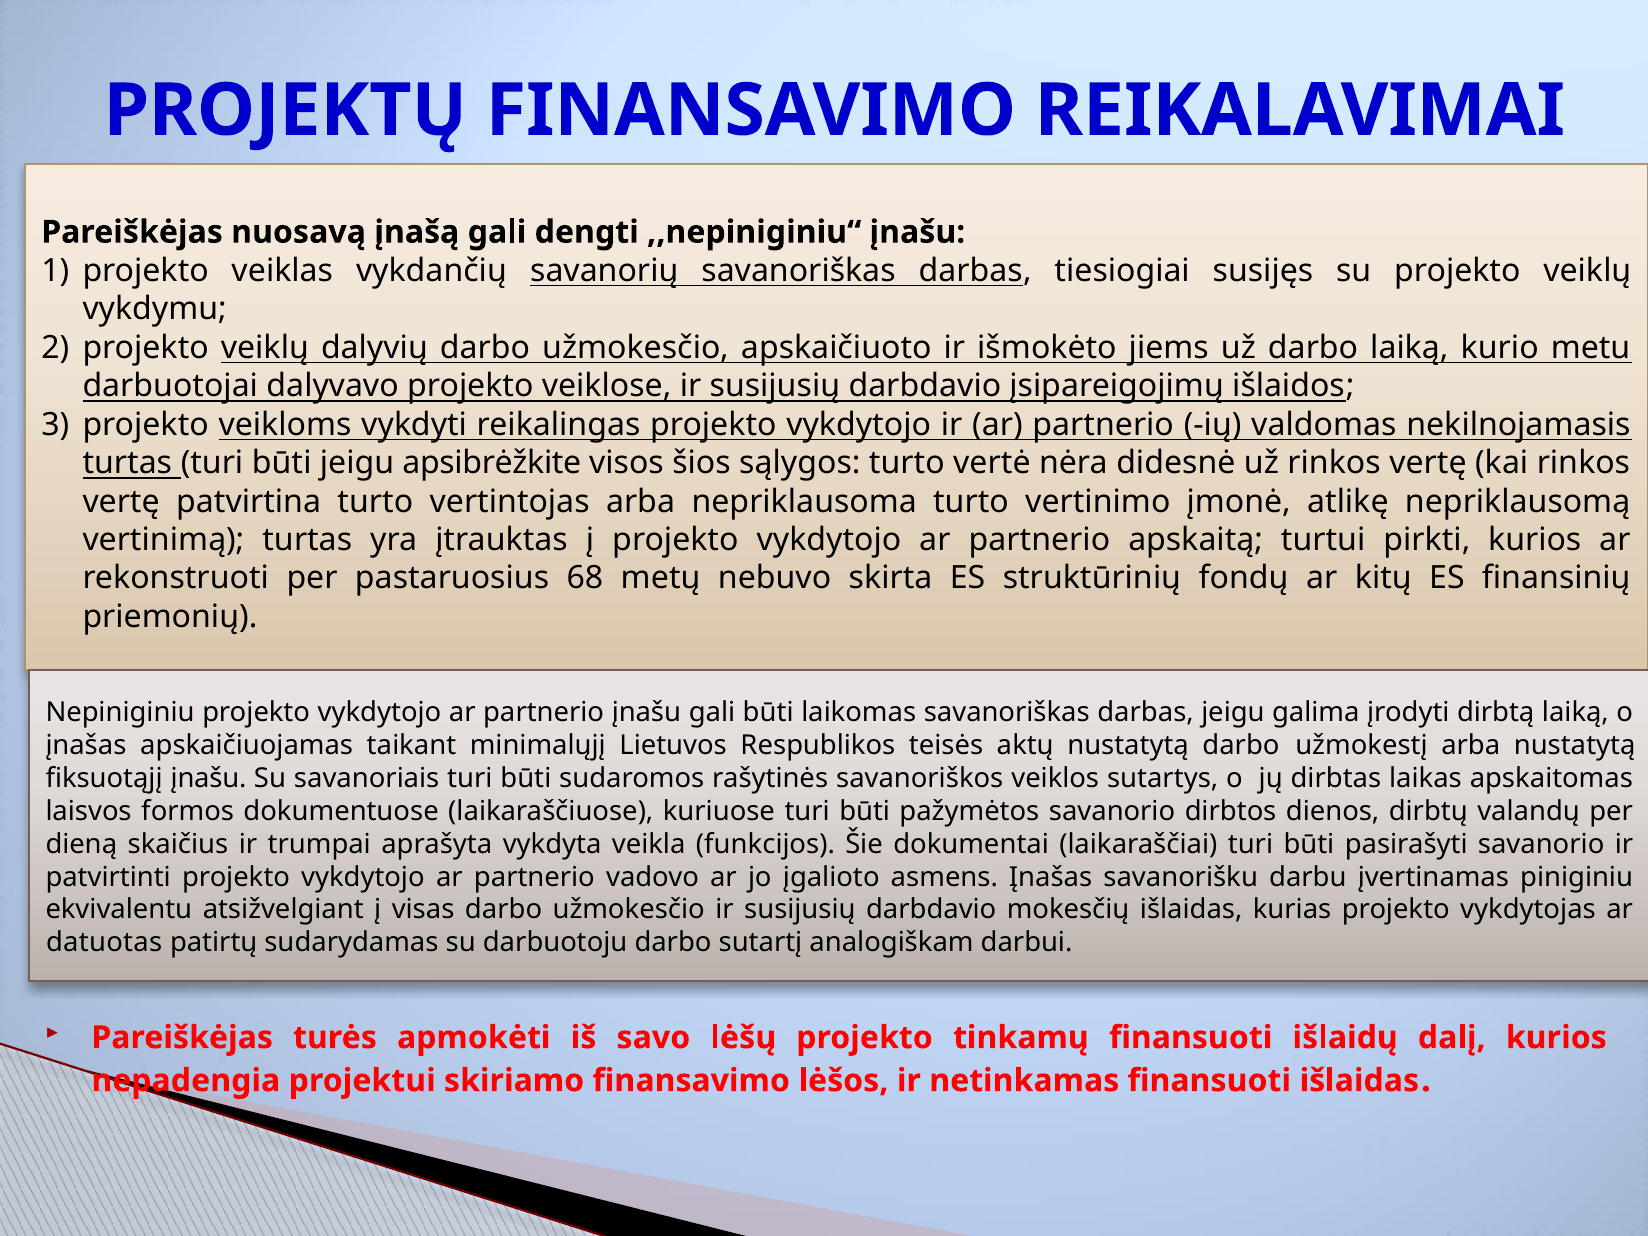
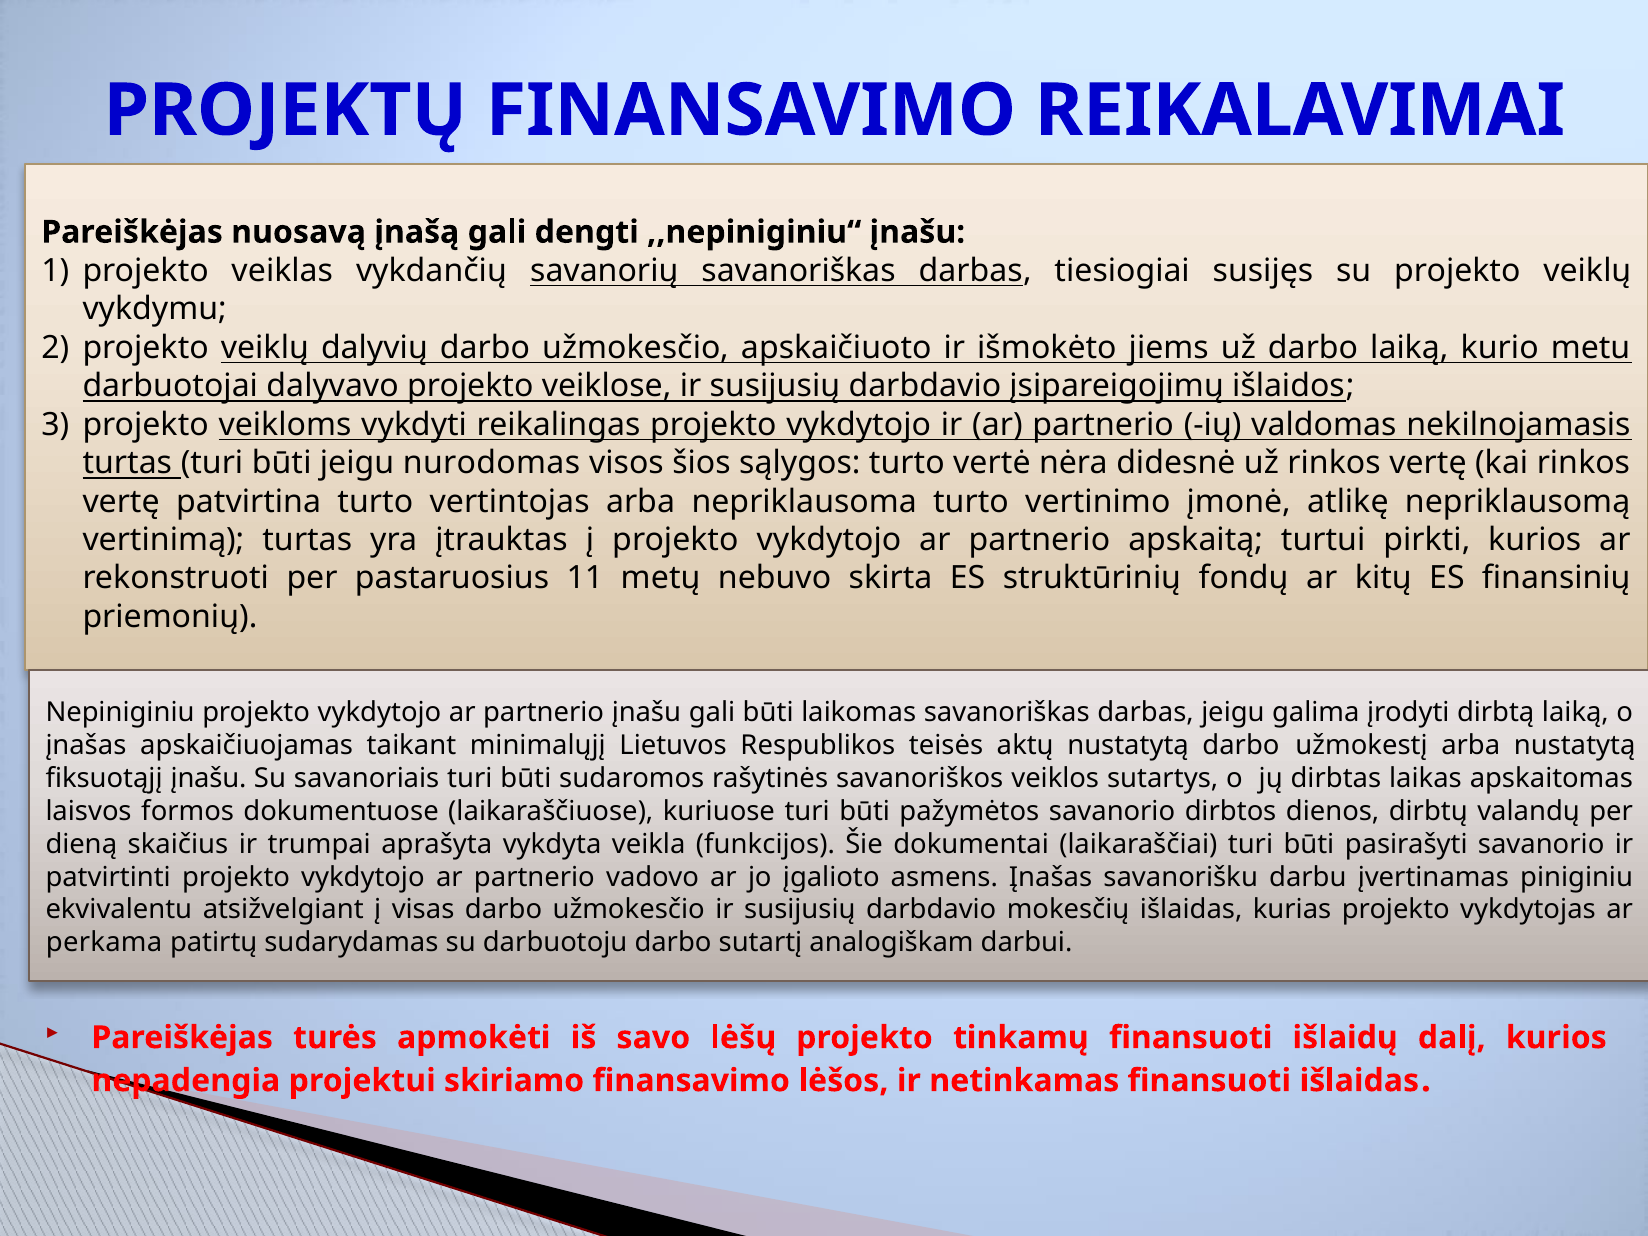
apsibrėžkite: apsibrėžkite -> nurodomas
68: 68 -> 11
datuotas: datuotas -> perkama
